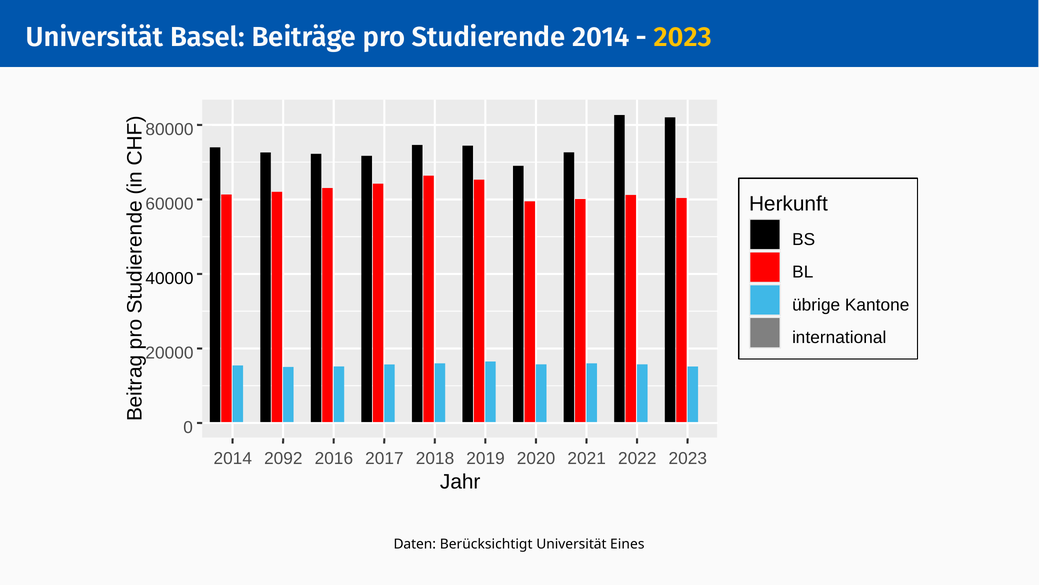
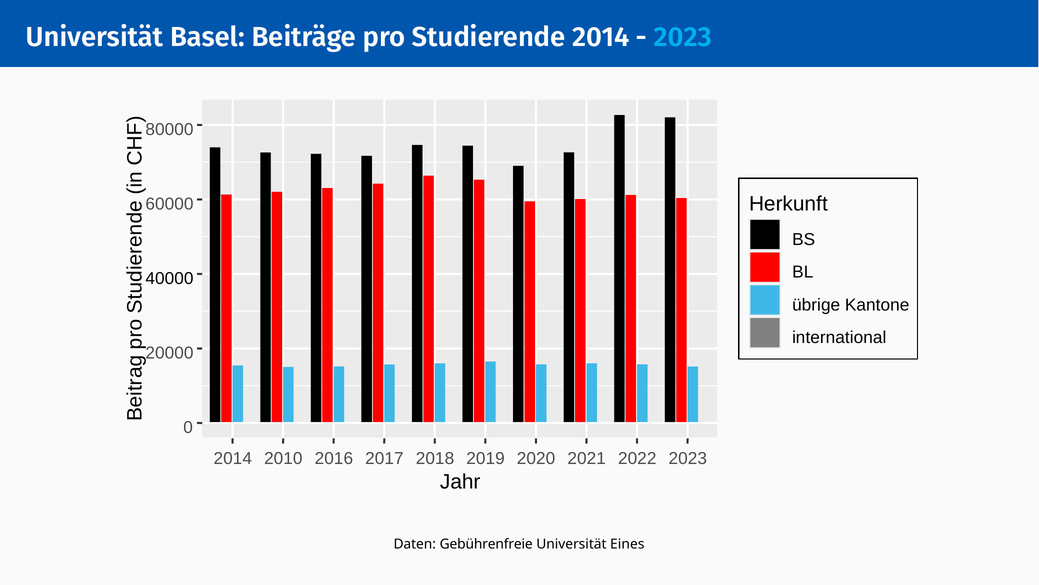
2023 at (683, 37) colour: yellow -> light blue
2092: 2092 -> 2010
Berücksichtigt: Berücksichtigt -> Gebührenfreie
